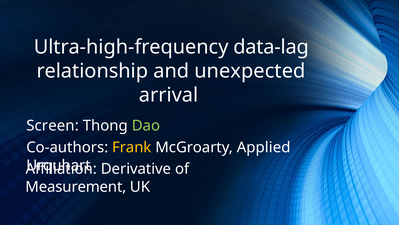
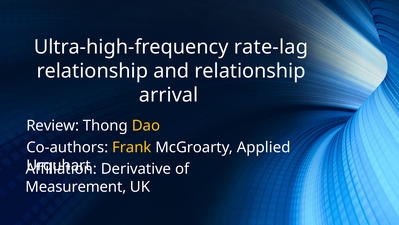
data-lag: data-lag -> rate-lag
and unexpected: unexpected -> relationship
Screen: Screen -> Review
Dao colour: light green -> yellow
